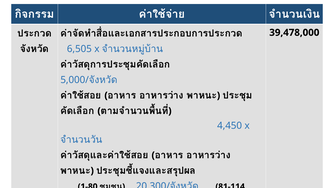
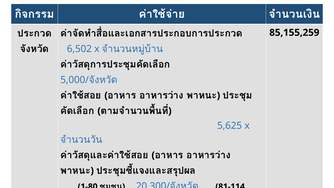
39,478,000: 39,478,000 -> 85,155,259
6,505: 6,505 -> 6,502
4,450: 4,450 -> 5,625
